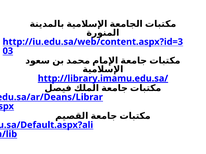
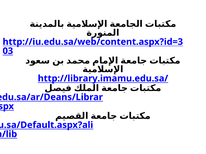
http://library.imamu.edu.sa/ underline: present -> none
